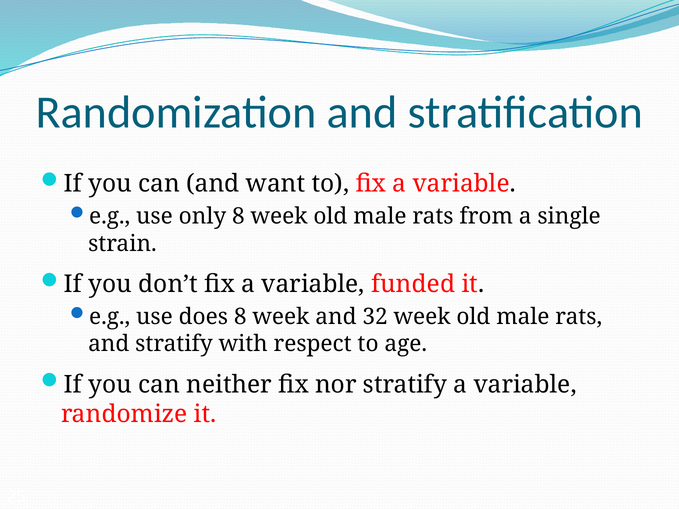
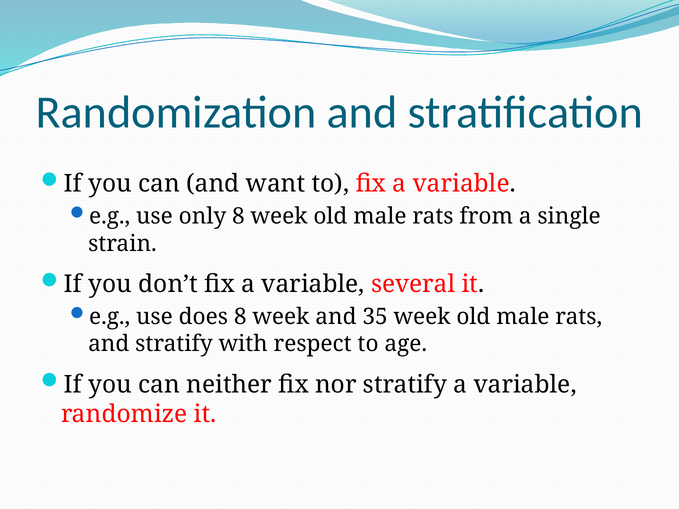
funded: funded -> several
32: 32 -> 35
